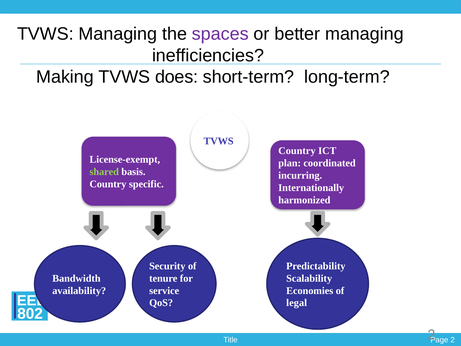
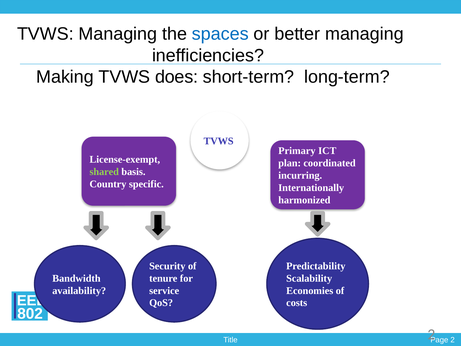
spaces colour: purple -> blue
Country at (297, 151): Country -> Primary
legal: legal -> costs
